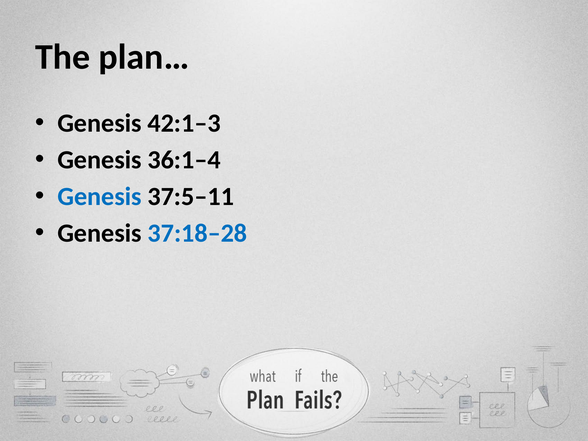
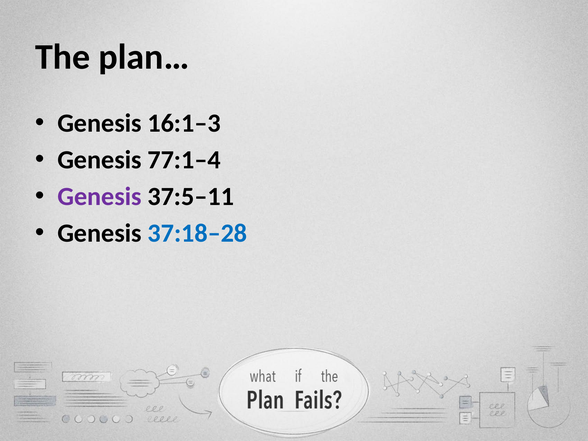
42:1–3: 42:1–3 -> 16:1–3
36:1–4: 36:1–4 -> 77:1–4
Genesis at (99, 197) colour: blue -> purple
